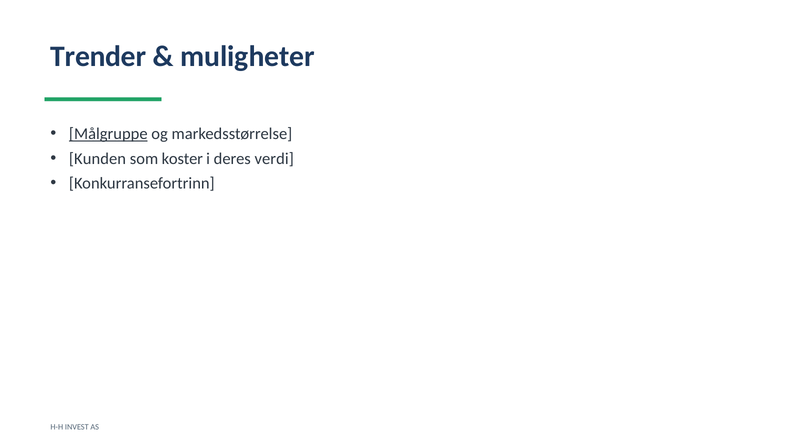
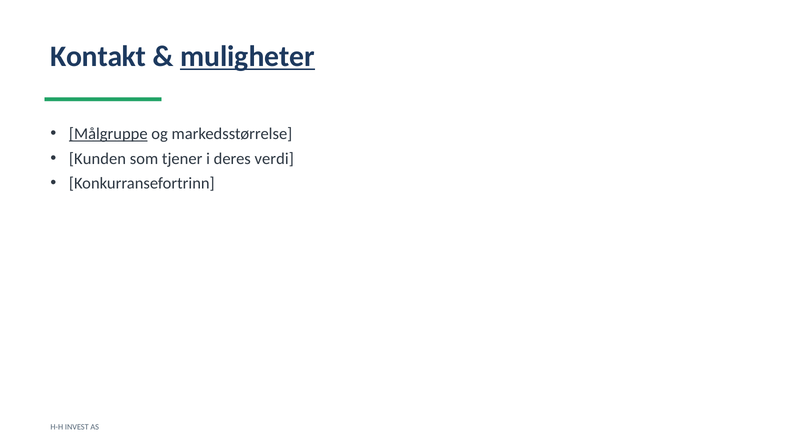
Trender: Trender -> Kontakt
muligheter underline: none -> present
koster: koster -> tjener
